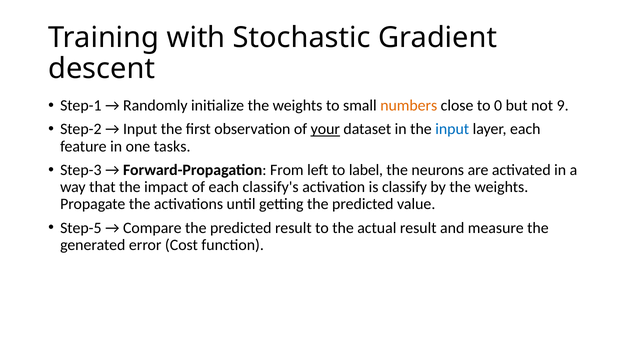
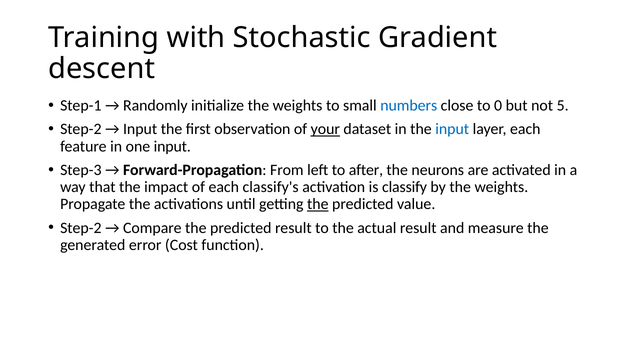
numbers colour: orange -> blue
9: 9 -> 5
one tasks: tasks -> input
label: label -> after
the at (318, 204) underline: none -> present
Step-5 at (81, 228): Step-5 -> Step-2
